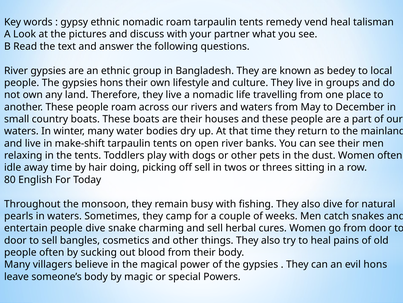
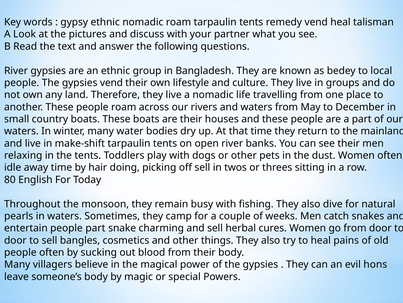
gypsies hons: hons -> vend
people dive: dive -> part
